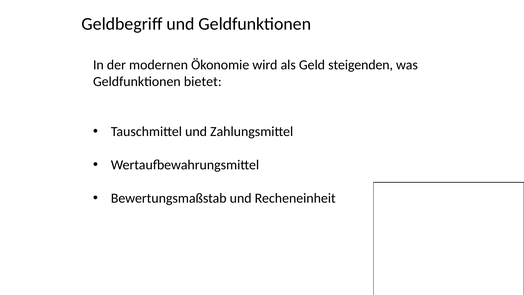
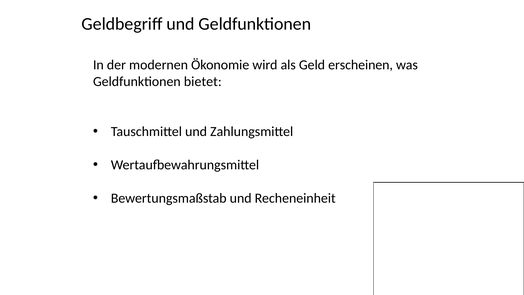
steigenden: steigenden -> erscheinen
